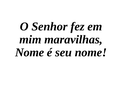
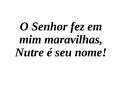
Nome at (30, 52): Nome -> Nutre
